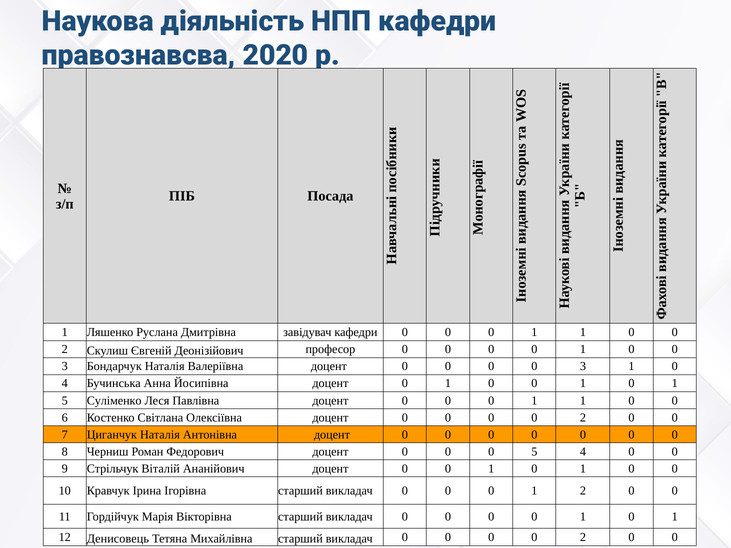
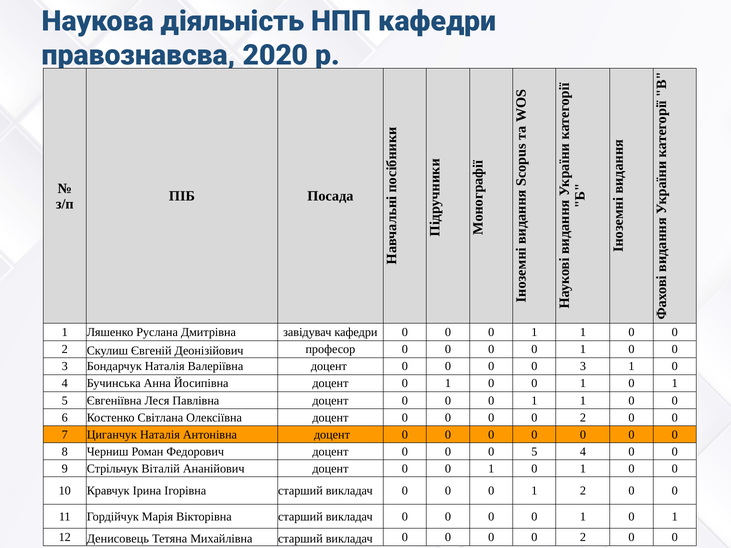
Суліменко: Суліменко -> Євгеніївна
